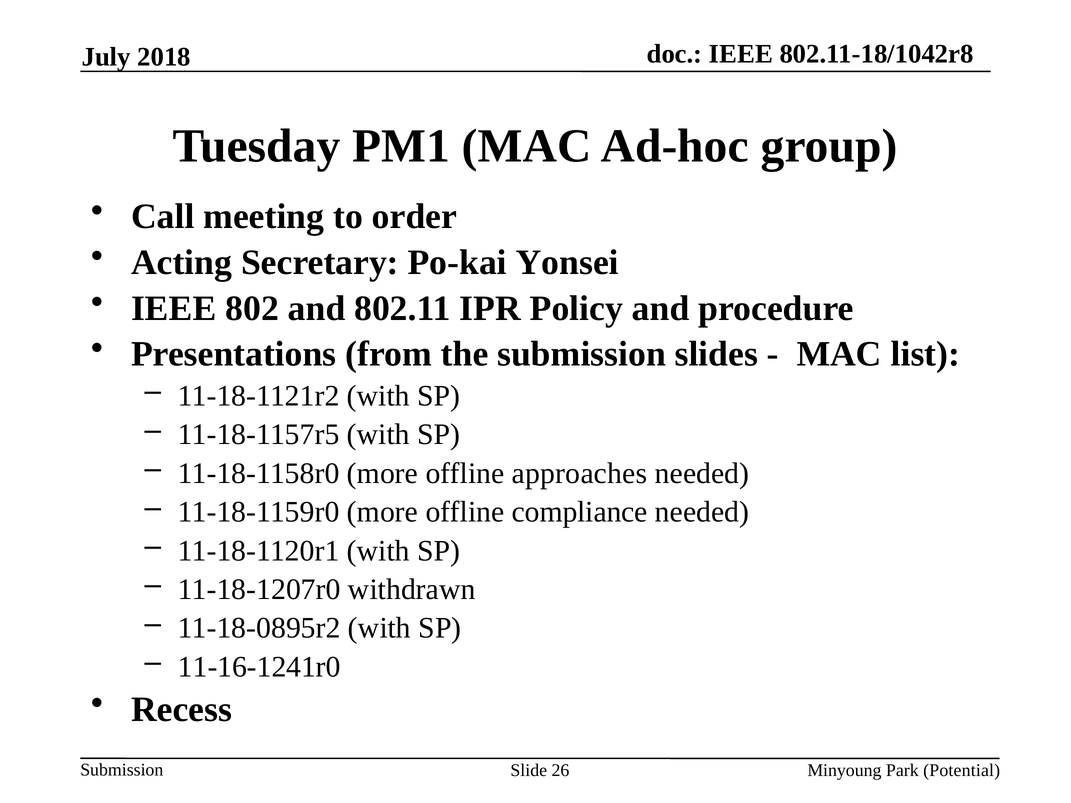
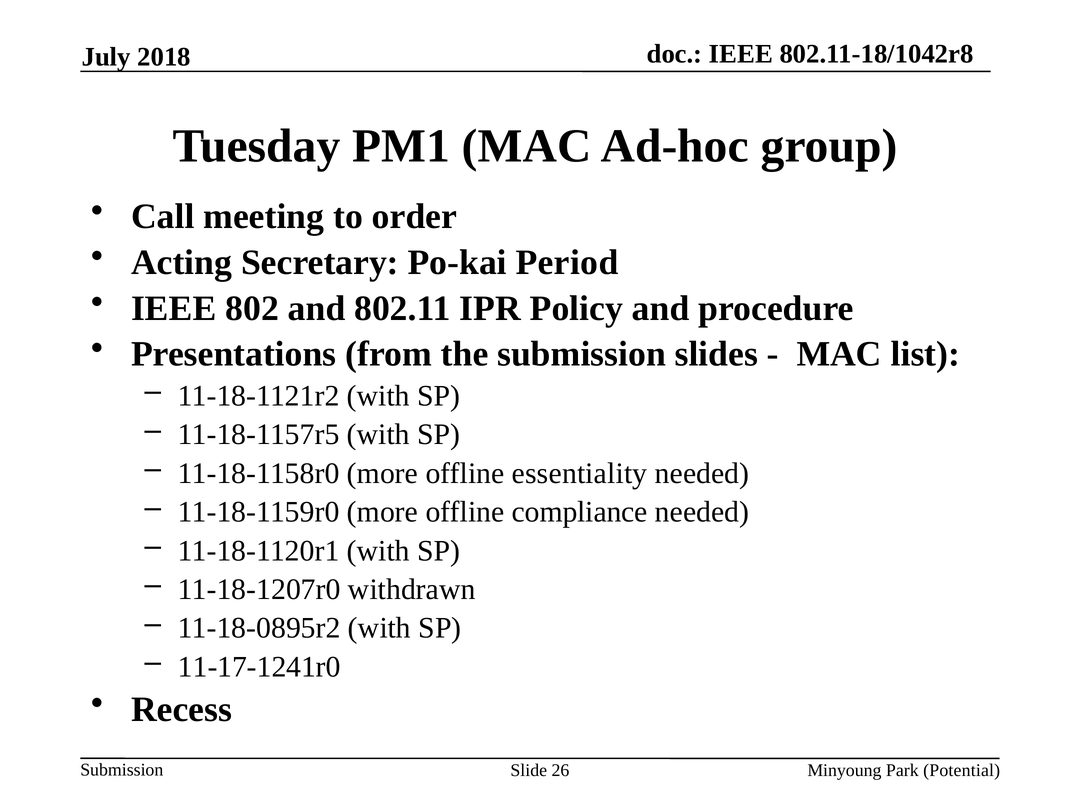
Yonsei: Yonsei -> Period
approaches: approaches -> essentiality
11-16-1241r0: 11-16-1241r0 -> 11-17-1241r0
